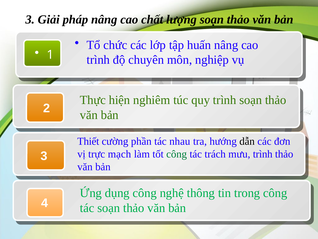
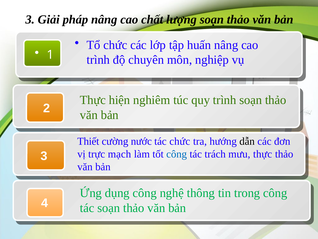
phần: phần -> nước
tác nhau: nhau -> chức
công at (177, 154) colour: green -> blue
mưu trình: trình -> thực
